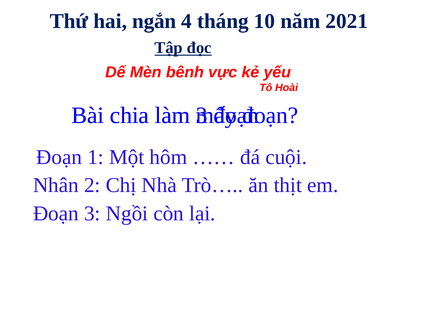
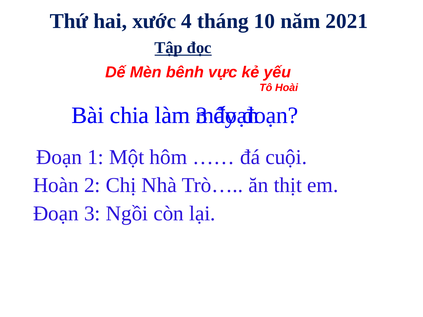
ngắn: ngắn -> xước
Nhân: Nhân -> Hoàn
